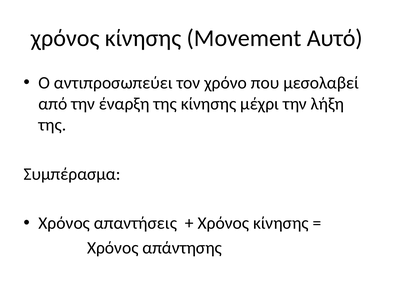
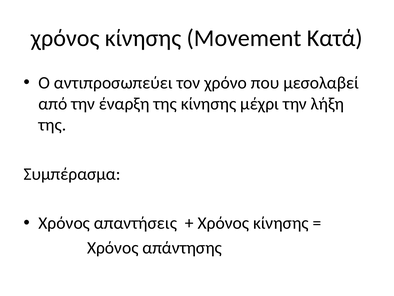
Αυτό: Αυτό -> Κατά
